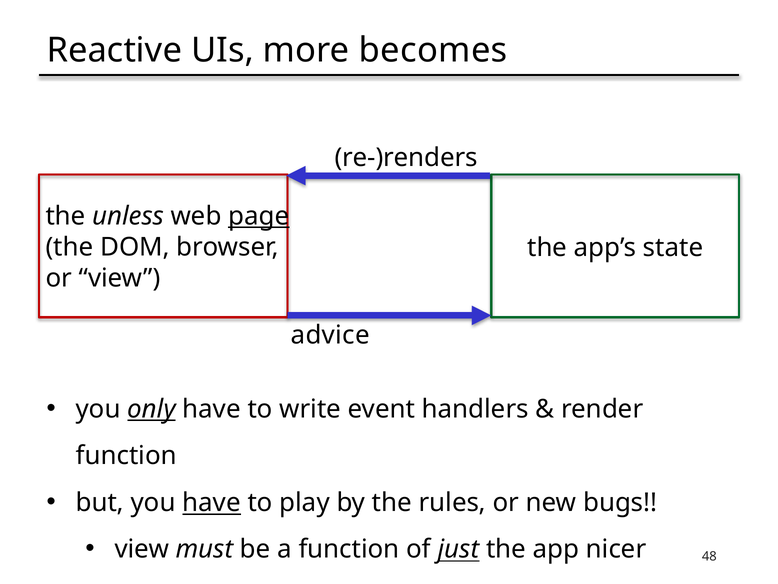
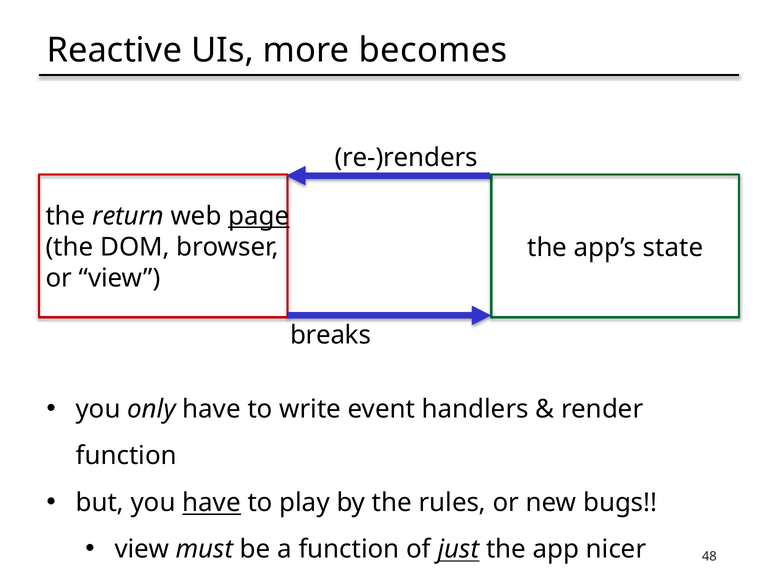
unless: unless -> return
advice: advice -> breaks
only underline: present -> none
